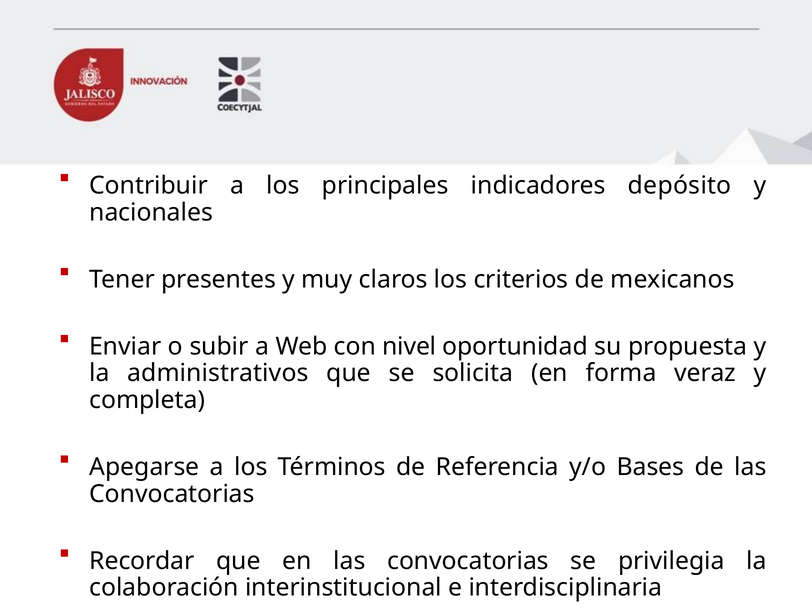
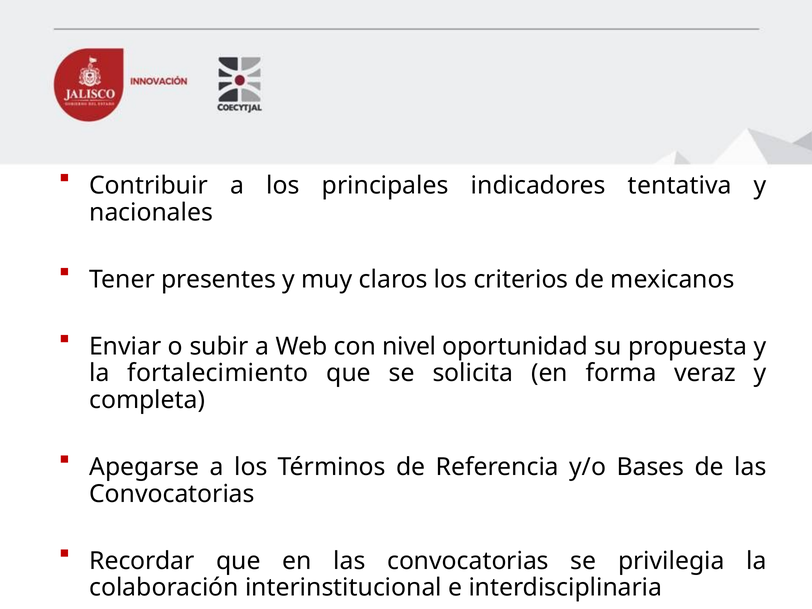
depósito: depósito -> tentativa
administrativos: administrativos -> fortalecimiento
